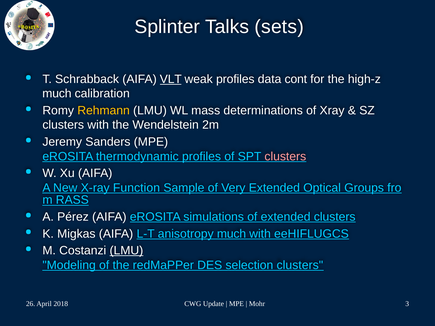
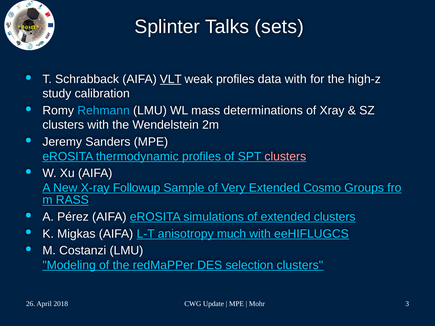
data cont: cont -> with
much at (57, 94): much -> study
Rehmann colour: yellow -> light blue
Function: Function -> Followup
Optical: Optical -> Cosmo
LMU at (126, 251) underline: present -> none
